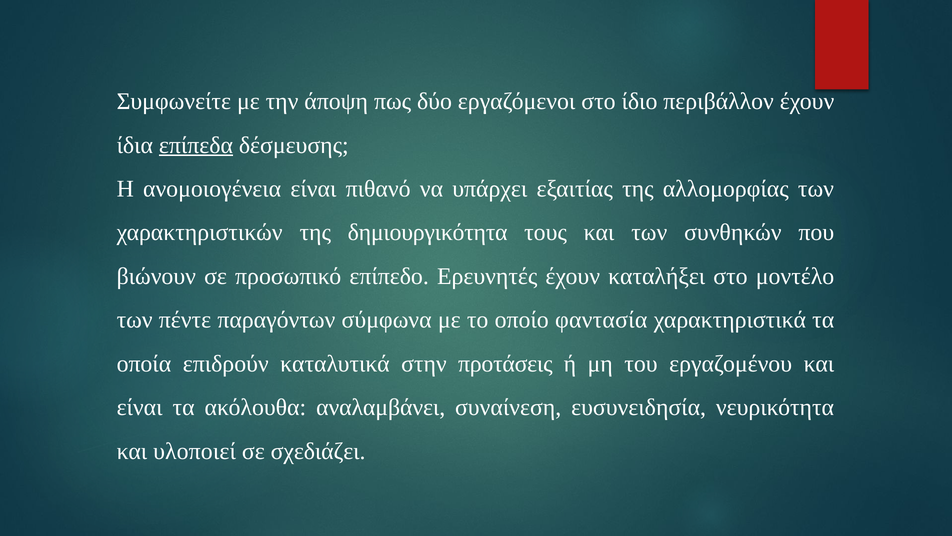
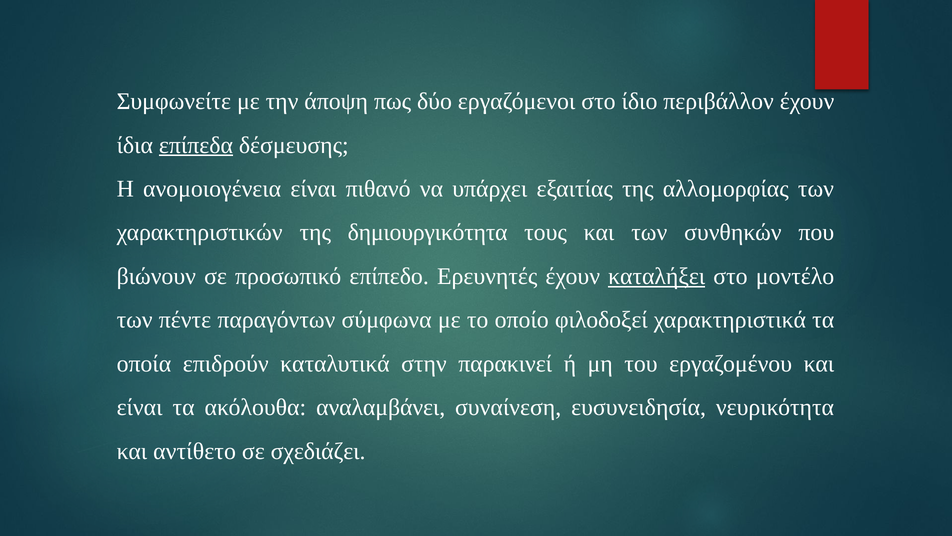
καταλήξει underline: none -> present
φαντασία: φαντασία -> φιλοδοξεί
προτάσεις: προτάσεις -> παρακινεί
υλοποιεί: υλοποιεί -> αντίθετο
